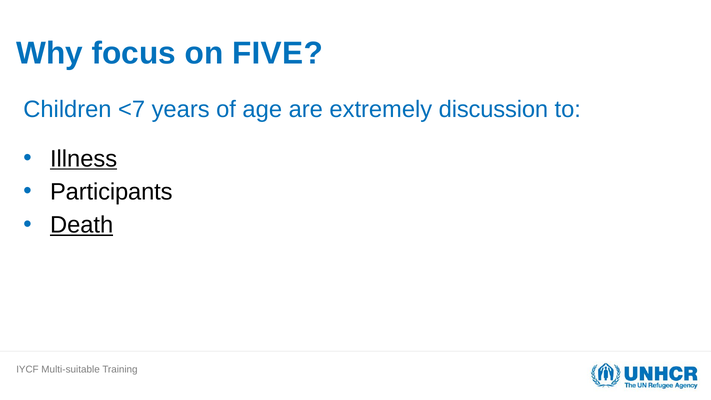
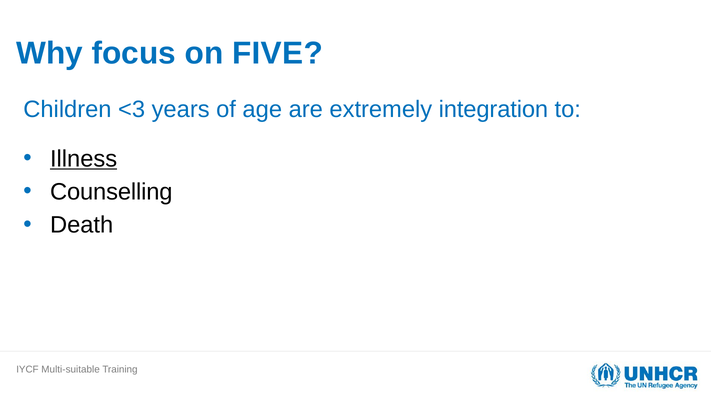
<7: <7 -> <3
discussion: discussion -> integration
Participants: Participants -> Counselling
Death underline: present -> none
